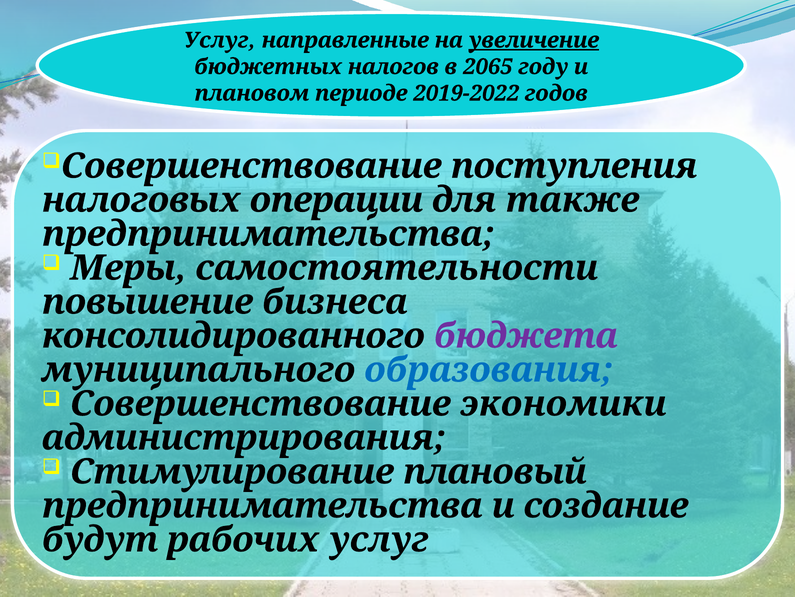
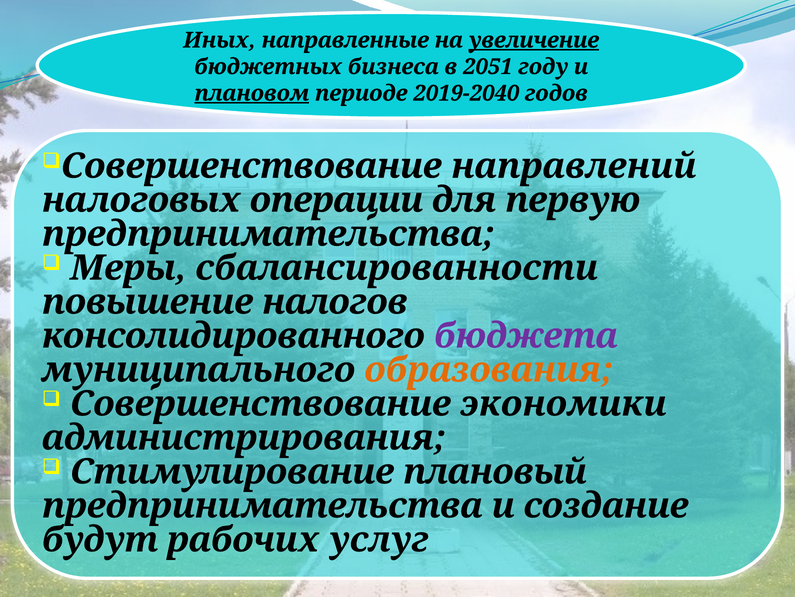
Услуг at (220, 40): Услуг -> Иных
налогов: налогов -> бизнеса
2065: 2065 -> 2051
плановом underline: none -> present
2019-2022: 2019-2022 -> 2019-2040
поступления: поступления -> направлений
также: также -> первую
самостоятельности: самостоятельности -> сбалансированности
бизнеса: бизнеса -> налогов
образования colour: blue -> orange
